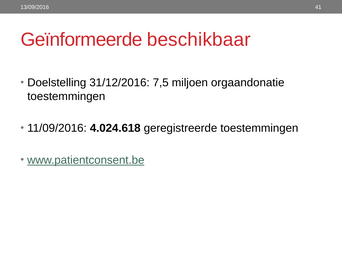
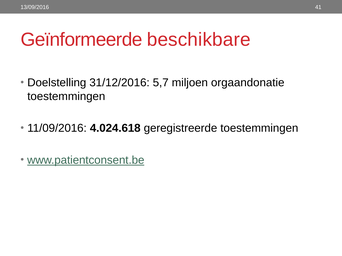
beschikbaar: beschikbaar -> beschikbare
7,5: 7,5 -> 5,7
